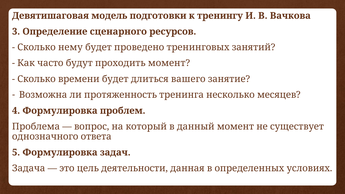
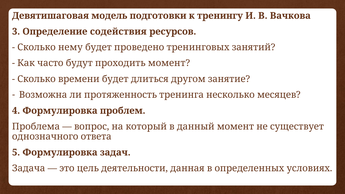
сценарного: сценарного -> содействия
вашего: вашего -> другом
